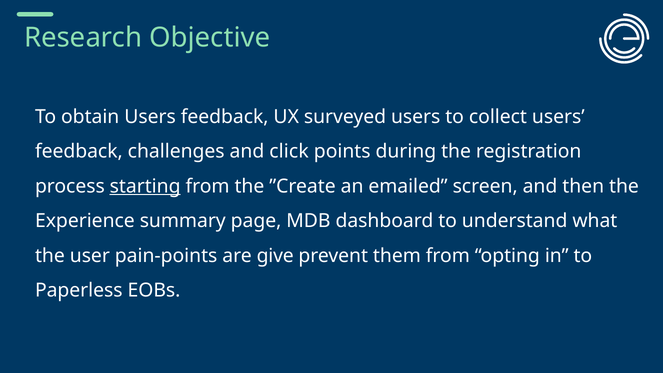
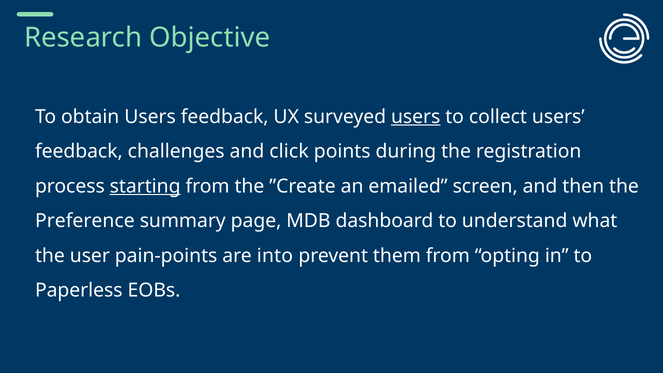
users at (416, 117) underline: none -> present
Experience: Experience -> Preference
give: give -> into
